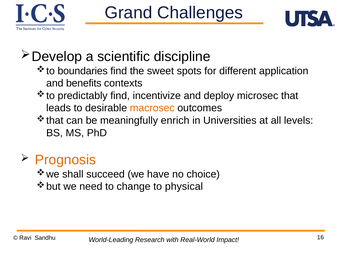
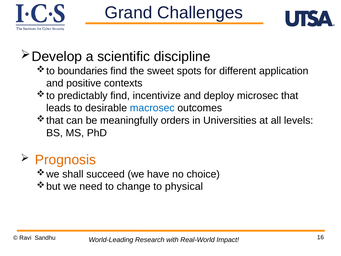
benefits: benefits -> positive
macrosec colour: orange -> blue
enrich: enrich -> orders
